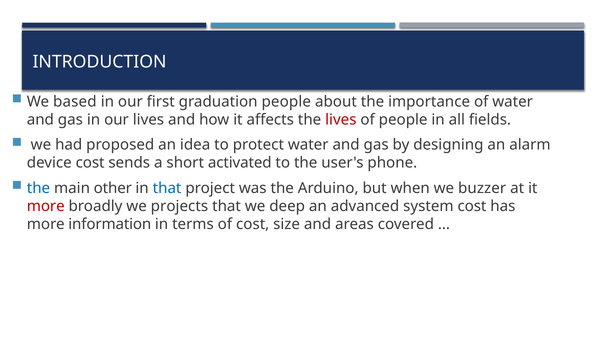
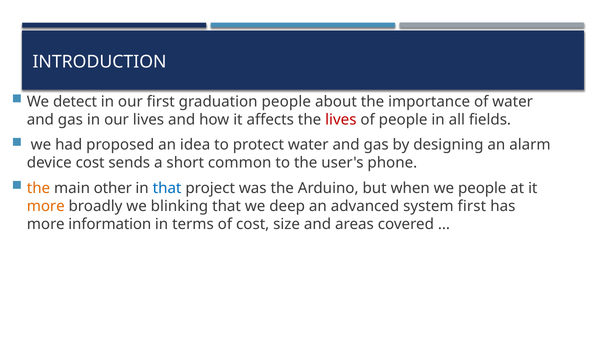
based: based -> detect
activated: activated -> common
the at (38, 188) colour: blue -> orange
we buzzer: buzzer -> people
more at (46, 206) colour: red -> orange
projects: projects -> blinking
system cost: cost -> first
